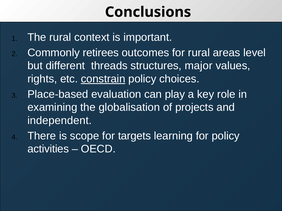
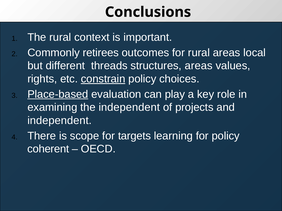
level: level -> local
structures major: major -> areas
Place-based underline: none -> present
the globalisation: globalisation -> independent
activities: activities -> coherent
